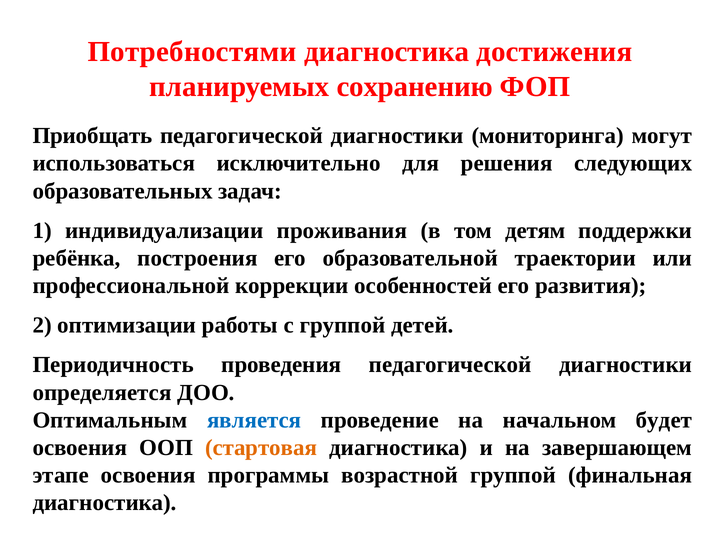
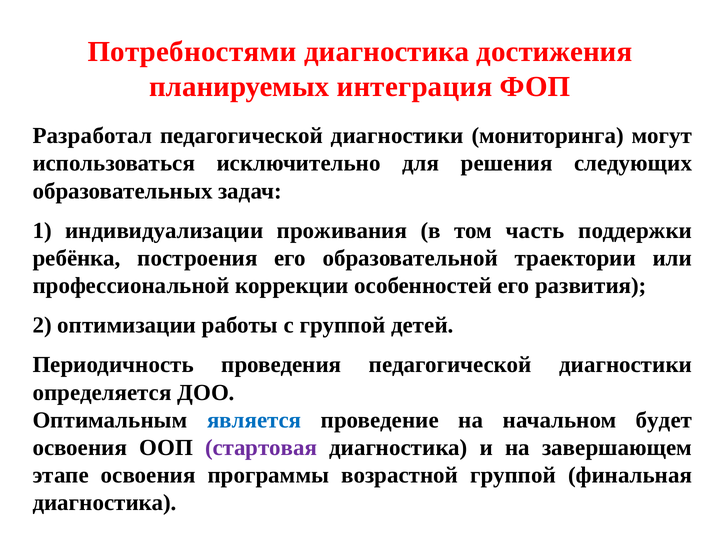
сохранению: сохранению -> интеграция
Приобщать: Приобщать -> Разработал
детям: детям -> часть
стартовая colour: orange -> purple
